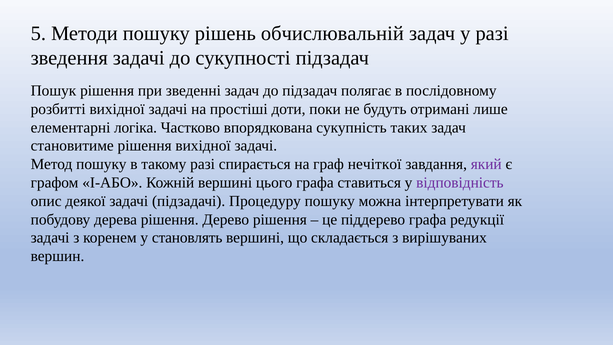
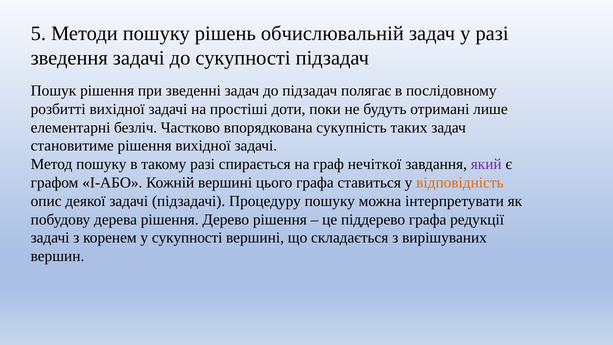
логіка: логіка -> безліч
відповідність colour: purple -> orange
у становлять: становлять -> сукупності
